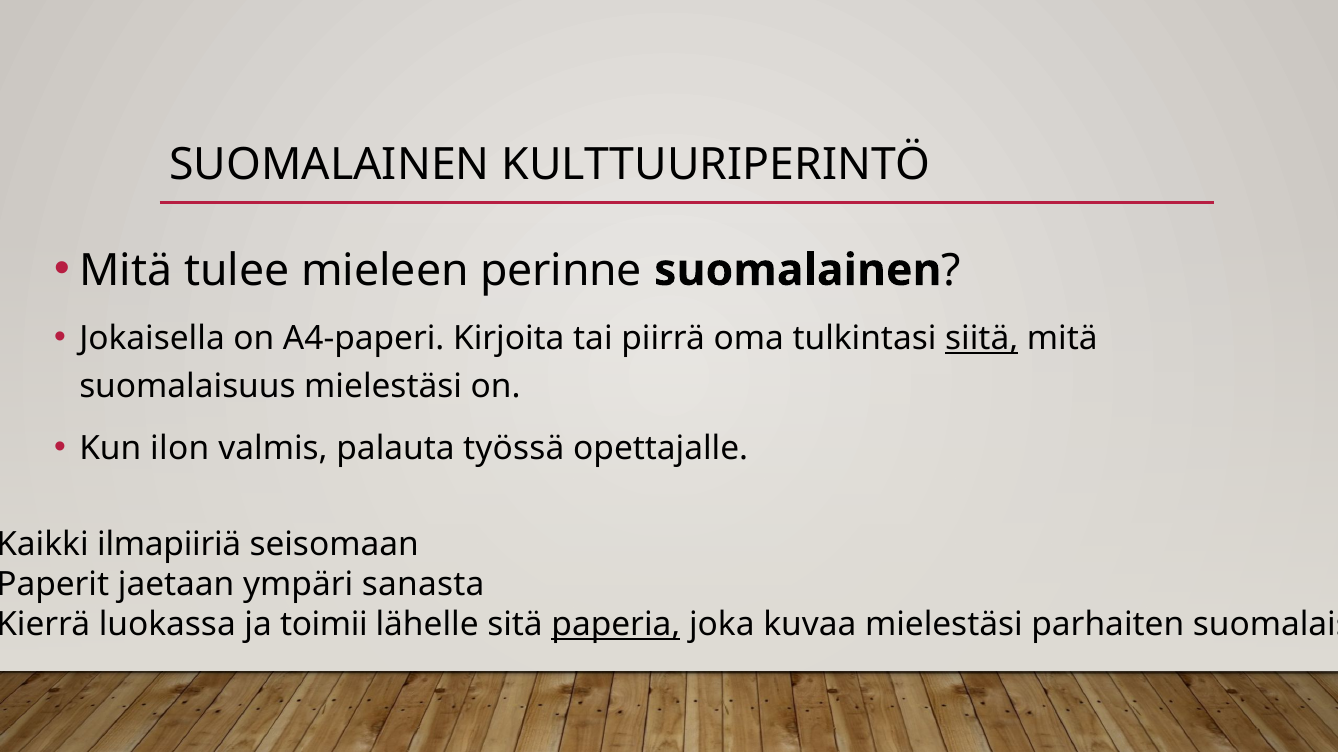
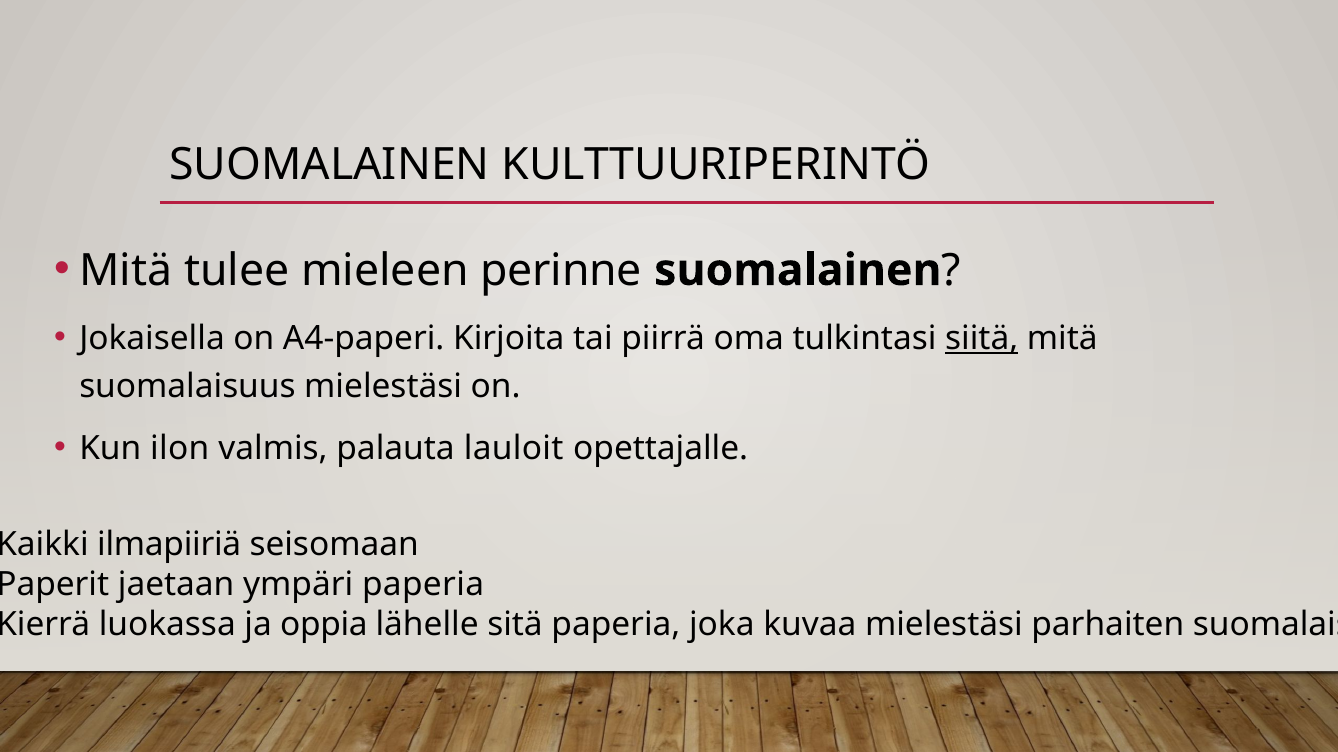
työssä: työssä -> lauloit
ympäri sanasta: sanasta -> paperia
toimii: toimii -> oppia
paperia at (616, 625) underline: present -> none
